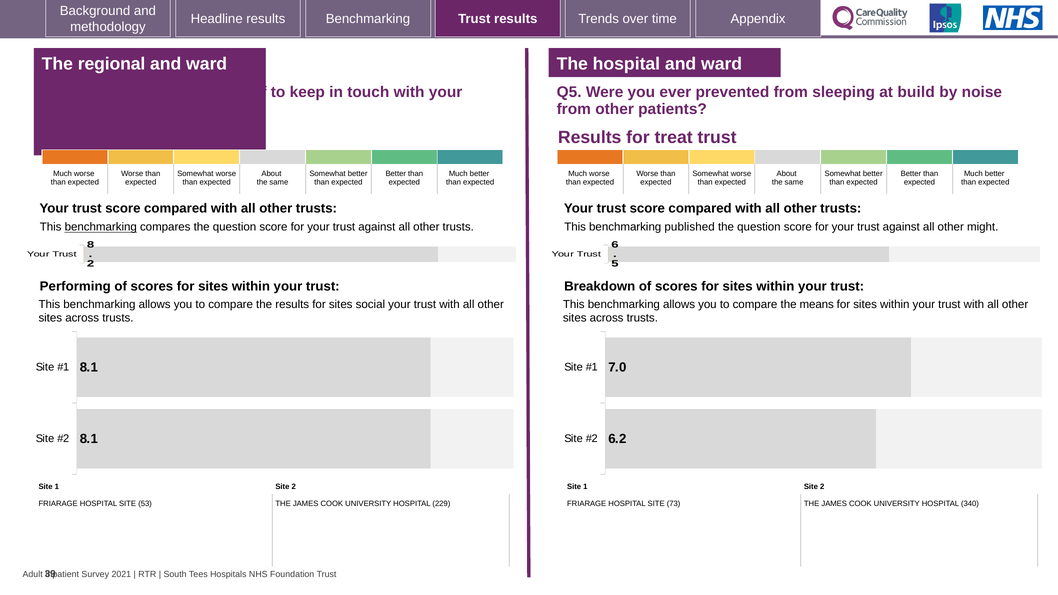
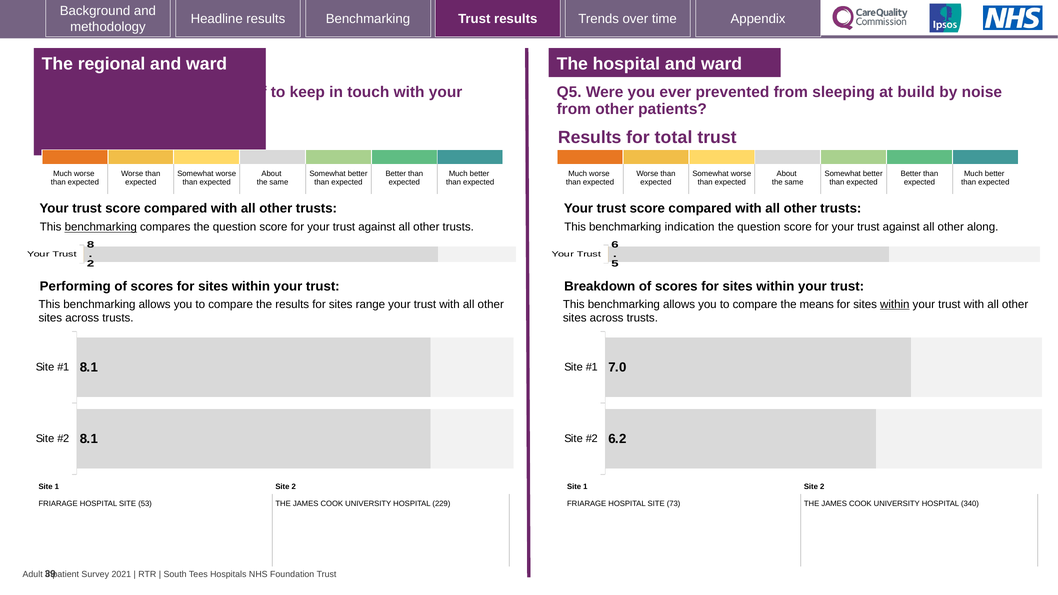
treat: treat -> total
published: published -> indication
might: might -> along
social: social -> range
within at (895, 304) underline: none -> present
